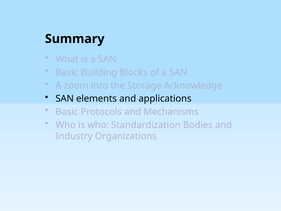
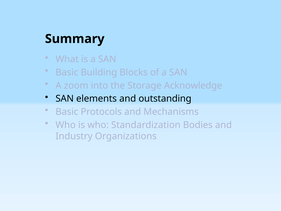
applications: applications -> outstanding
